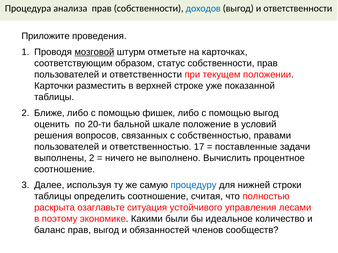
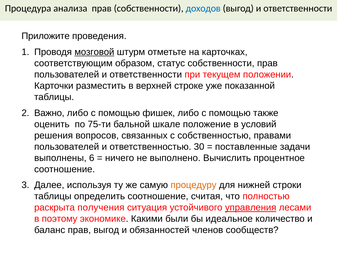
Ближе: Ближе -> Важно
помощью выгод: выгод -> также
20-ти: 20-ти -> 75-ти
17: 17 -> 30
выполнены 2: 2 -> 6
процедуру colour: blue -> orange
озаглавьте: озаглавьте -> получения
управления underline: none -> present
